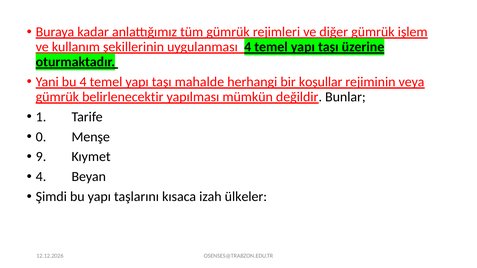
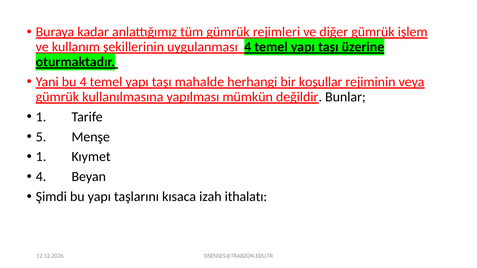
belirlenecektir: belirlenecektir -> kullanılmasına
0: 0 -> 5
9 at (41, 157): 9 -> 1
ülkeler: ülkeler -> ithalatı
